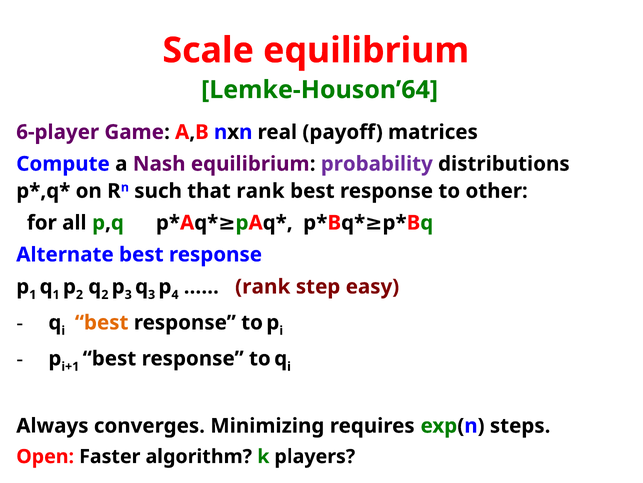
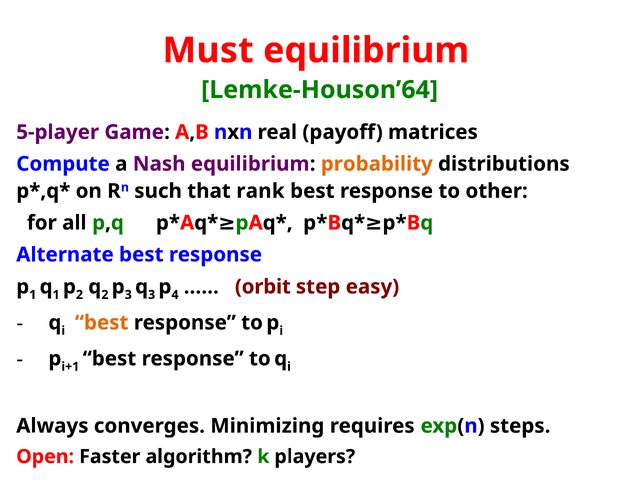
Scale: Scale -> Must
6-player: 6-player -> 5-player
probability colour: purple -> orange
rank at (263, 286): rank -> orbit
